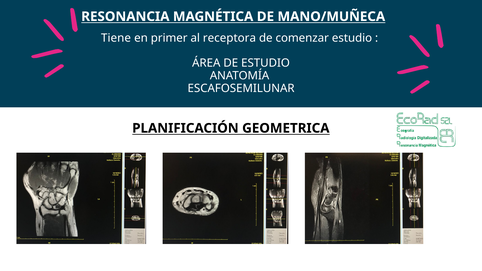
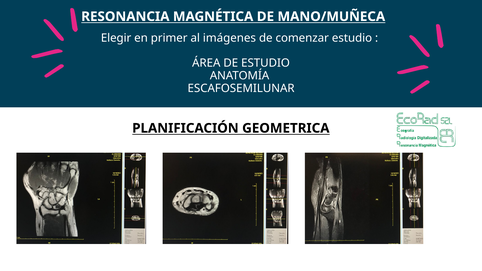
Tiene: Tiene -> Elegir
receptora: receptora -> imágenes
